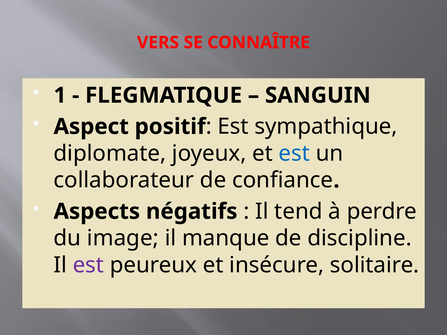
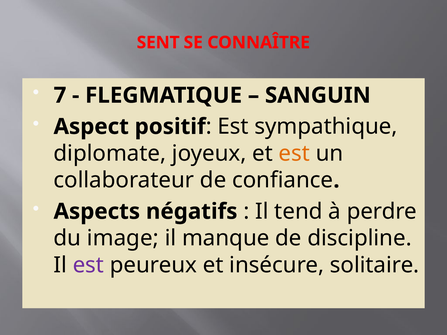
VERS: VERS -> SENT
1: 1 -> 7
est at (294, 154) colour: blue -> orange
